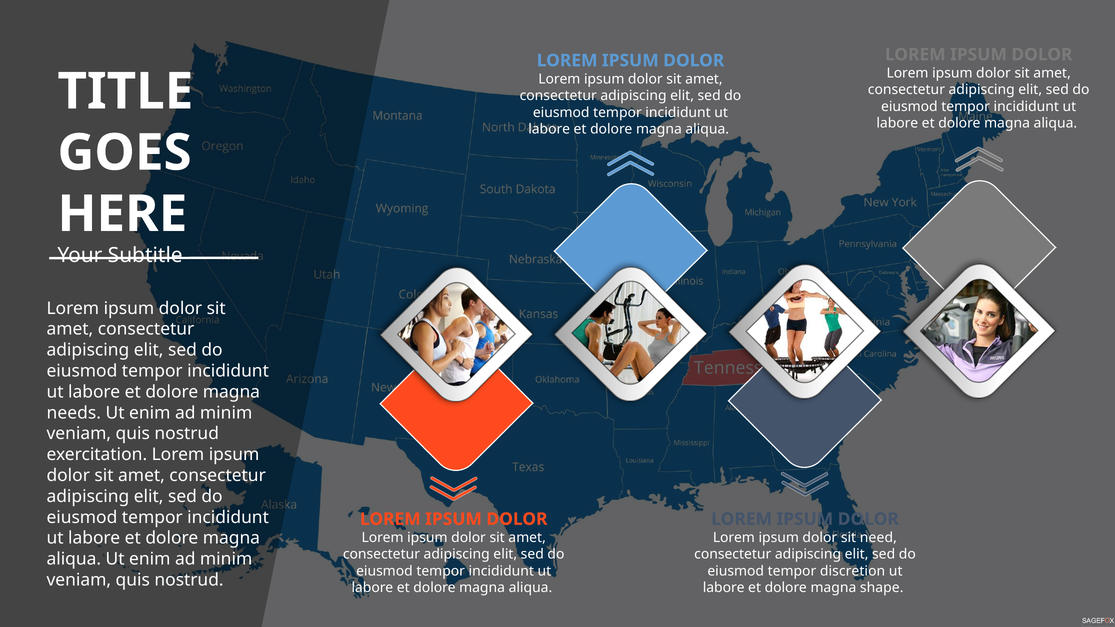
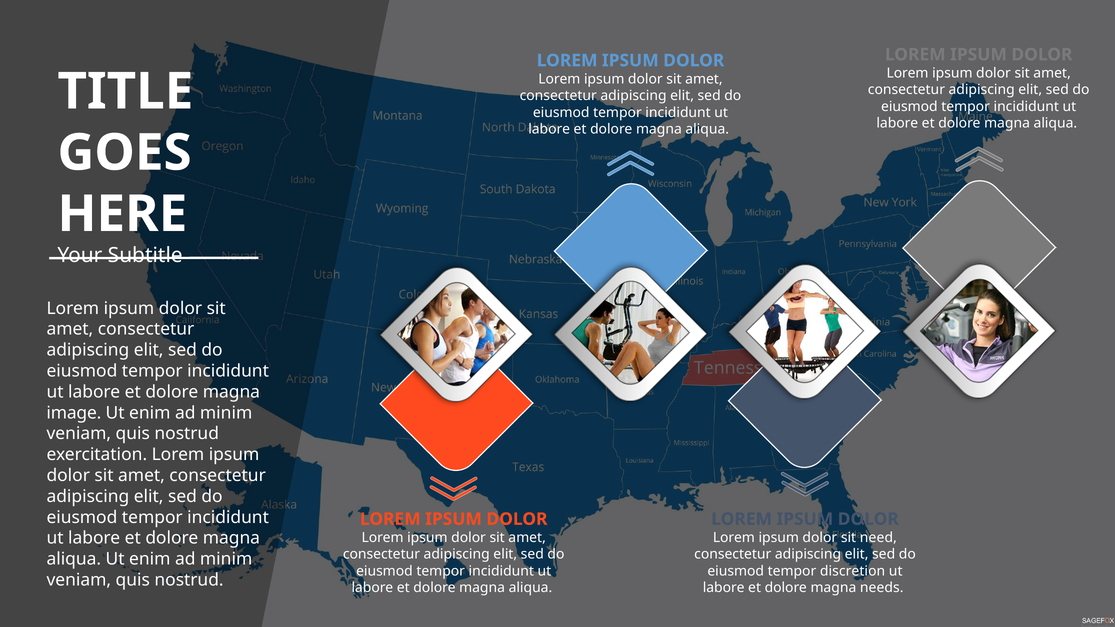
needs: needs -> image
shape: shape -> needs
